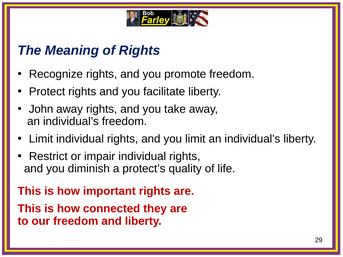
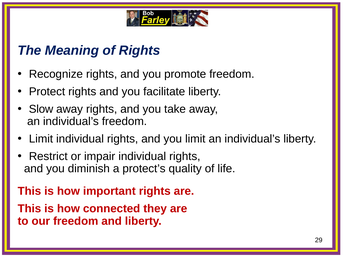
John: John -> Slow
